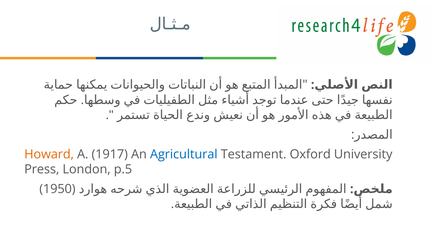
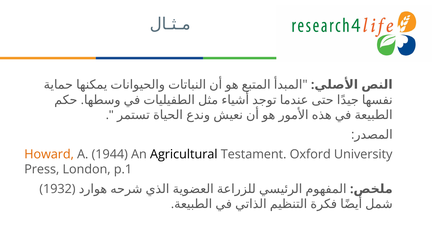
1917: 1917 -> 1944
Agricultural colour: blue -> black
p.5: p.5 -> p.1
1950: 1950 -> 1932
